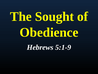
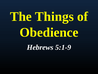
Sought: Sought -> Things
